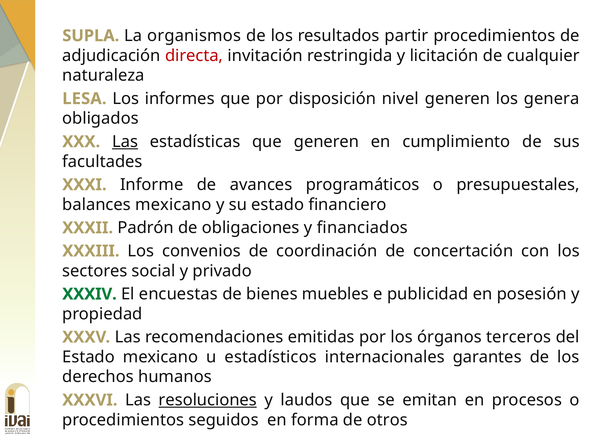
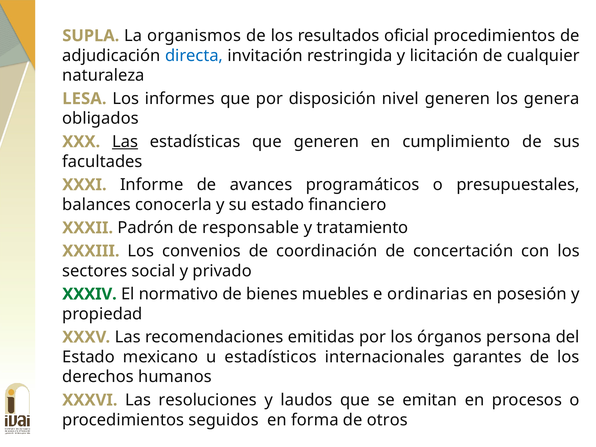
partir: partir -> oficial
directa colour: red -> blue
balances mexicano: mexicano -> conocerla
obligaciones: obligaciones -> responsable
financiados: financiados -> tratamiento
encuestas: encuestas -> normativo
publicidad: publicidad -> ordinarias
terceros: terceros -> persona
resoluciones underline: present -> none
